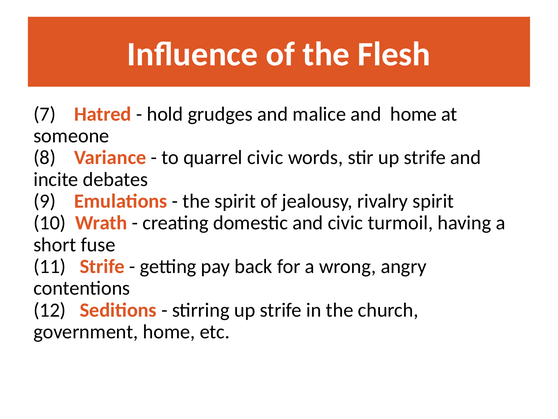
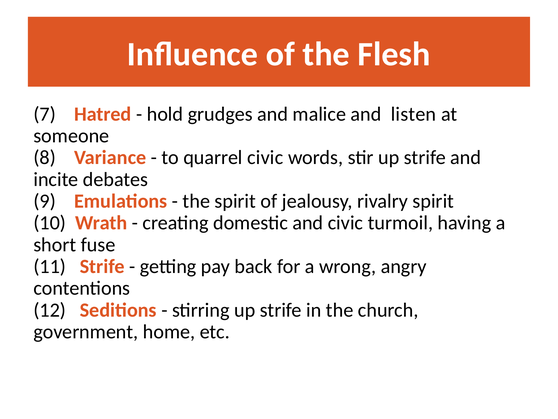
and home: home -> listen
